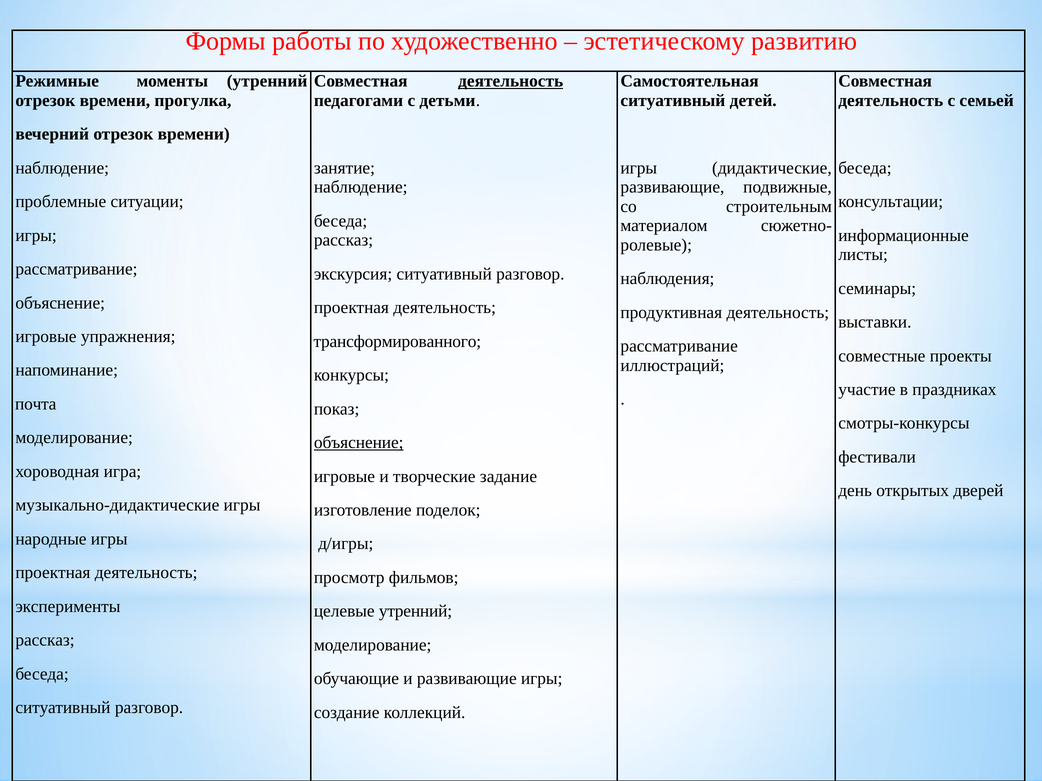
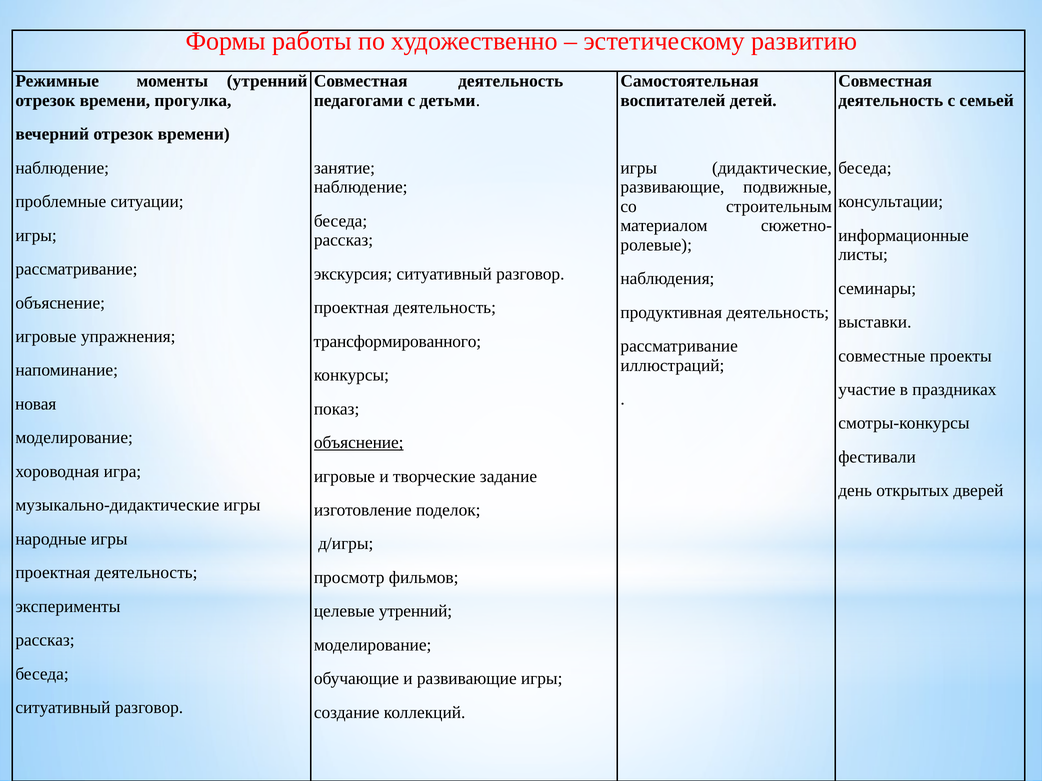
деятельность at (511, 81) underline: present -> none
ситуативный at (673, 100): ситуативный -> воспитателей
почта: почта -> новая
